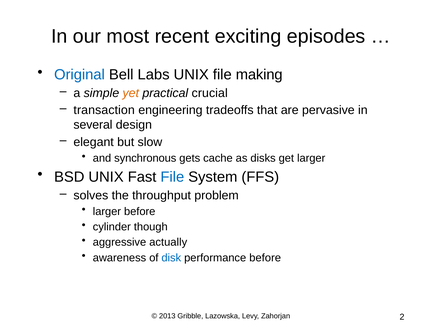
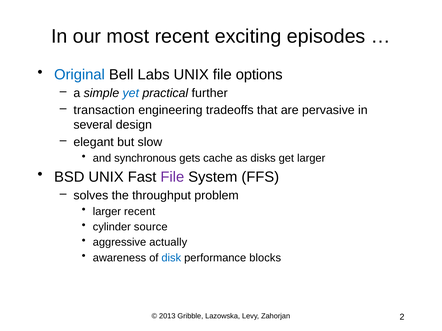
making: making -> options
yet colour: orange -> blue
crucial: crucial -> further
File at (172, 177) colour: blue -> purple
larger before: before -> recent
though: though -> source
performance before: before -> blocks
